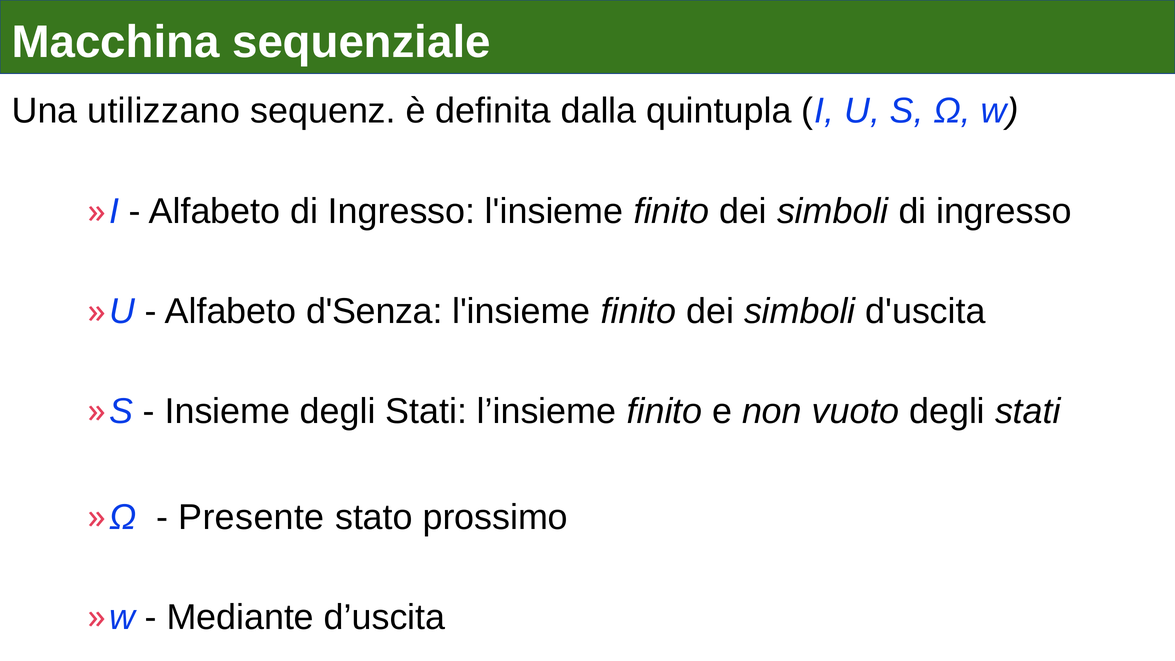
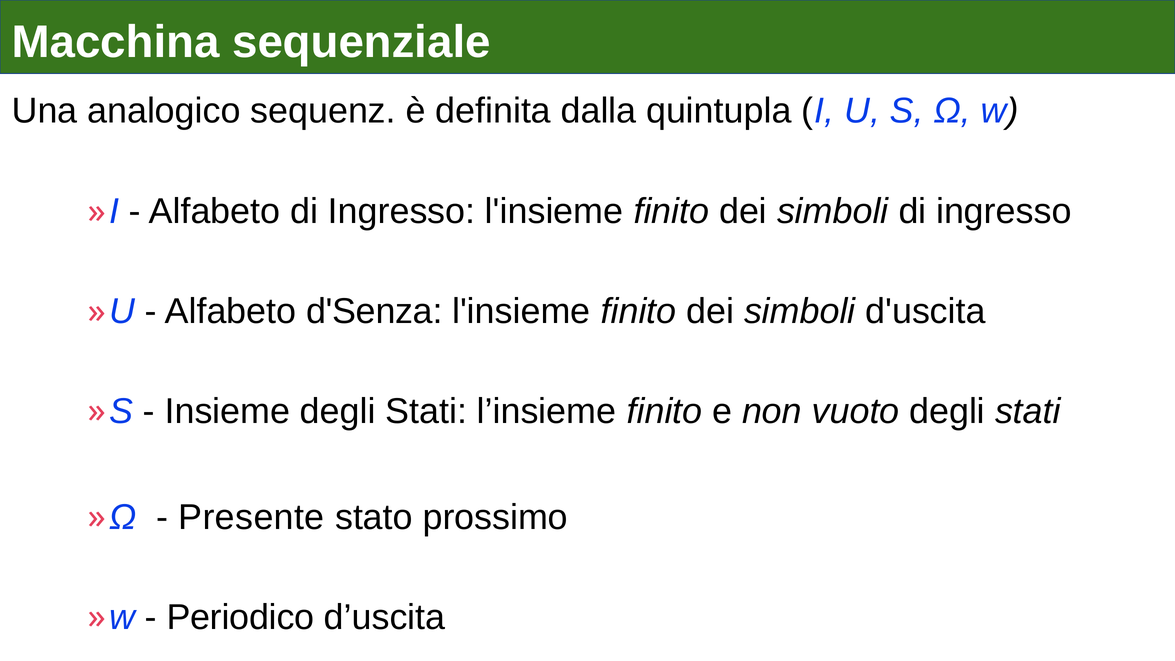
utilizzano: utilizzano -> analogico
Mediante: Mediante -> Periodico
